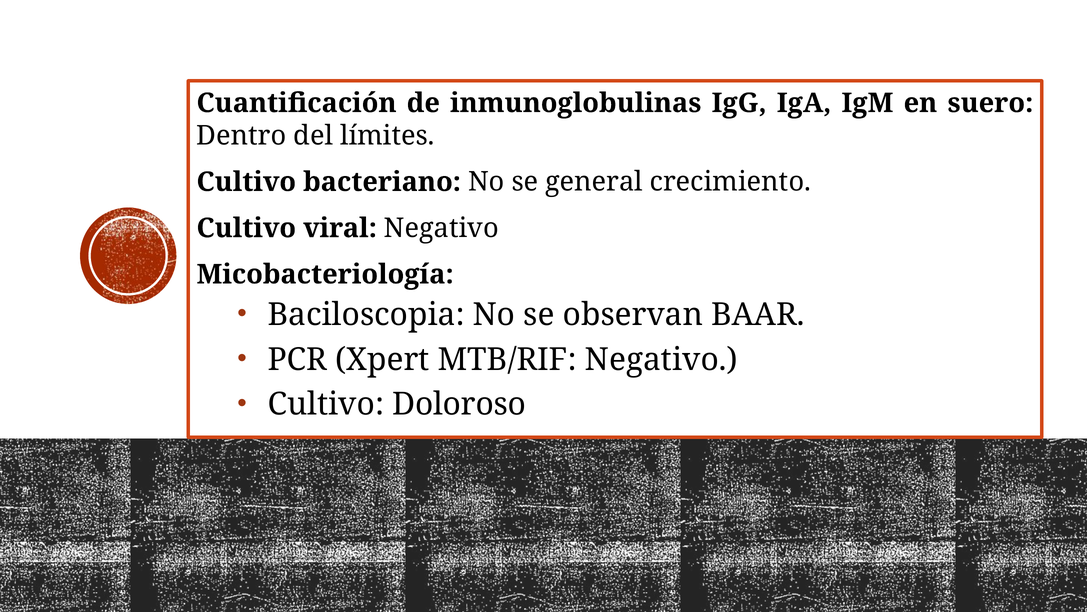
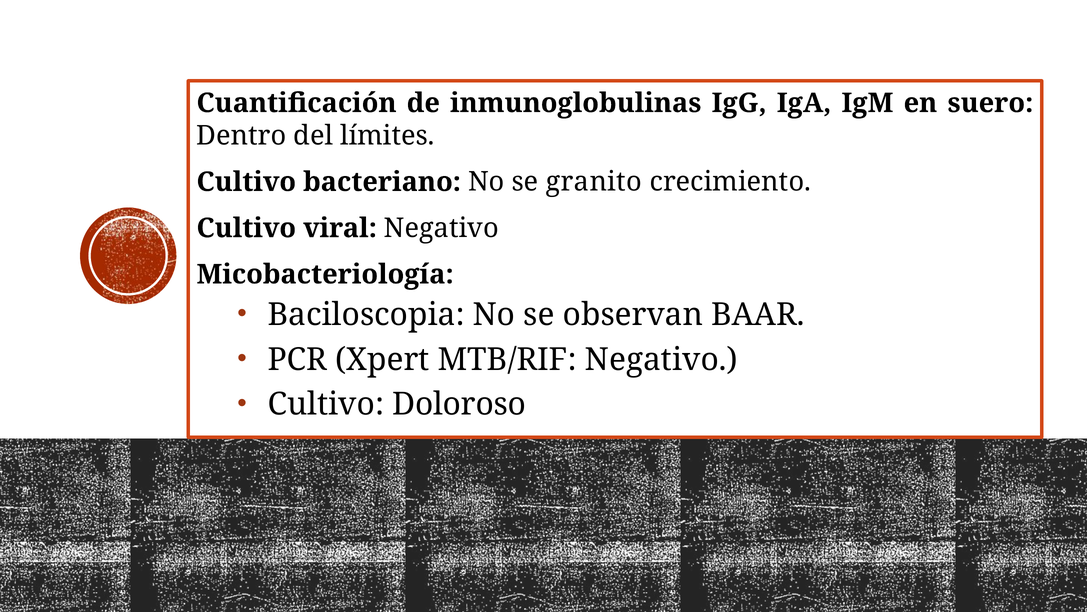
general: general -> granito
